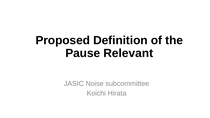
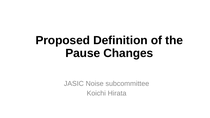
Relevant: Relevant -> Changes
